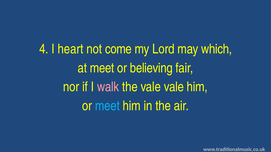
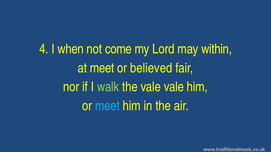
heart: heart -> when
which: which -> within
believing: believing -> believed
walk colour: pink -> light green
